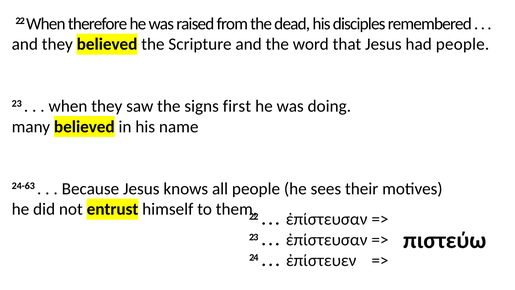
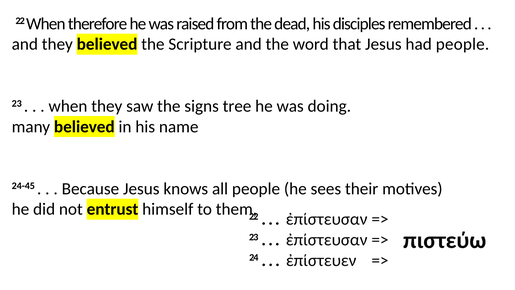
first: first -> tree
24-63: 24-63 -> 24-45
